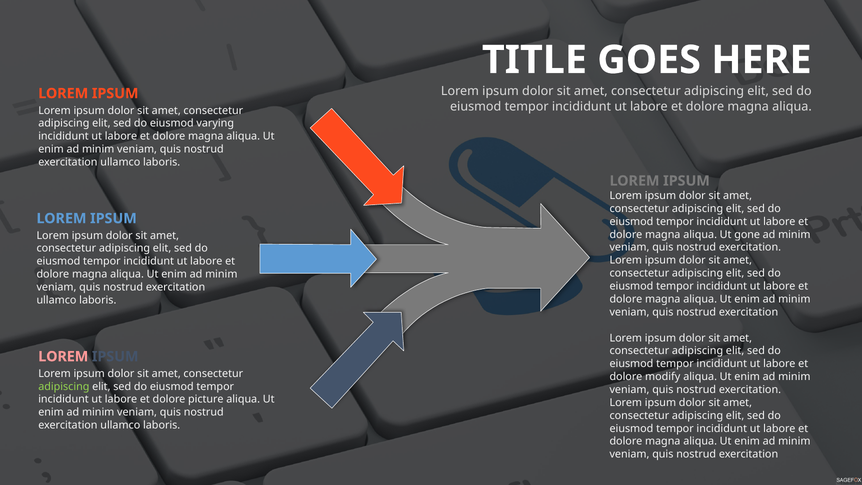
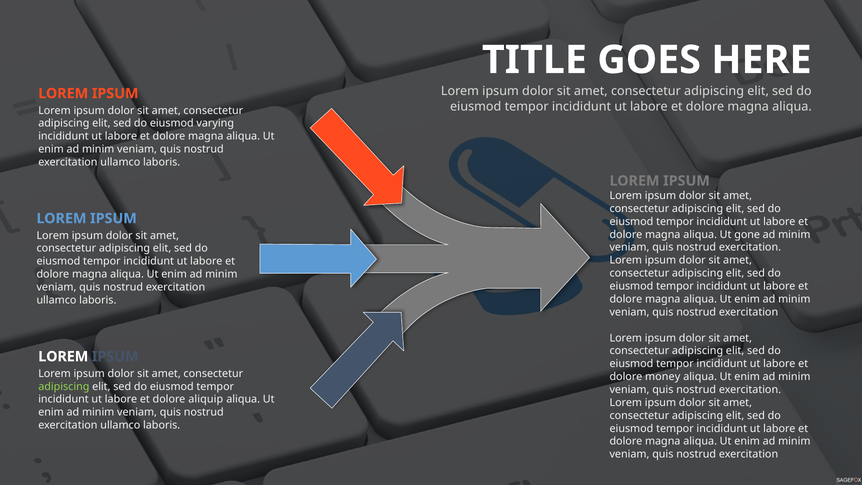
LOREM at (63, 356) colour: pink -> white
modify: modify -> money
picture: picture -> aliquip
